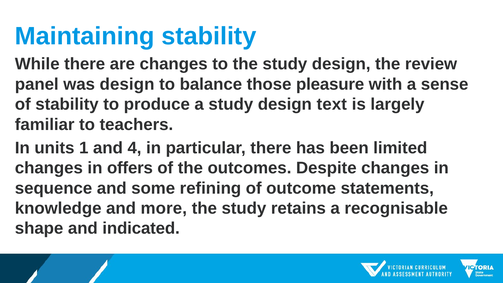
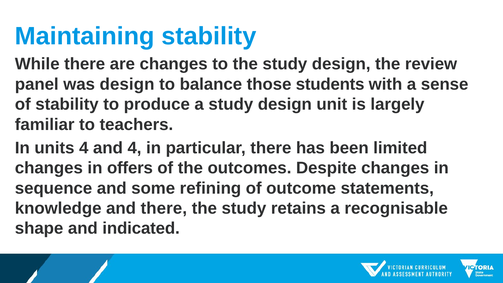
pleasure: pleasure -> students
text: text -> unit
units 1: 1 -> 4
and more: more -> there
